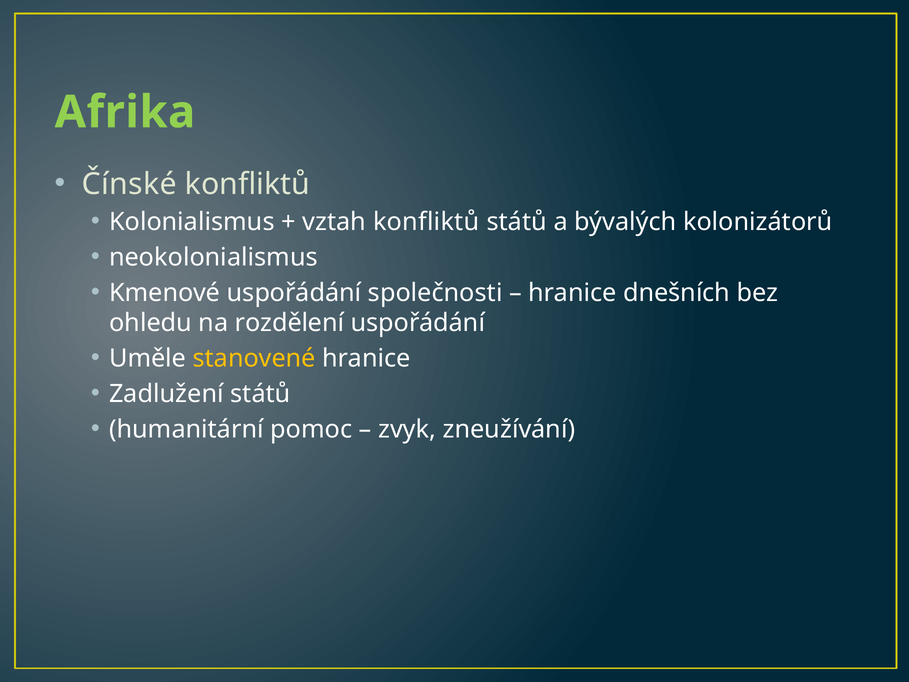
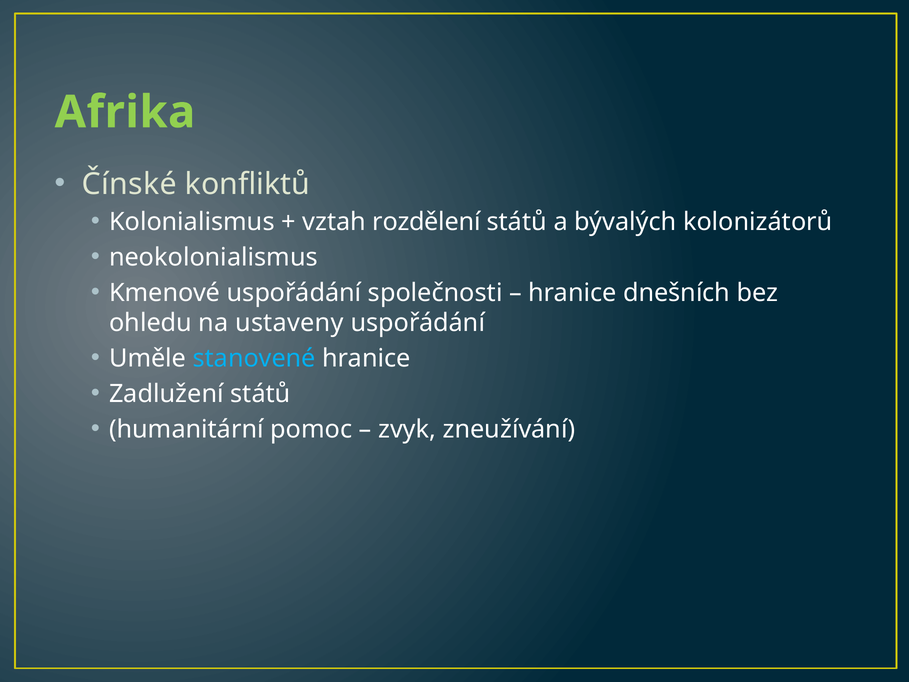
vztah konfliktů: konfliktů -> rozdělení
rozdělení: rozdělení -> ustaveny
stanovené colour: yellow -> light blue
